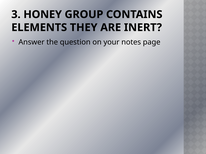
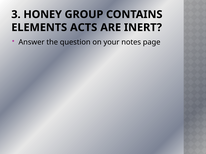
THEY: THEY -> ACTS
